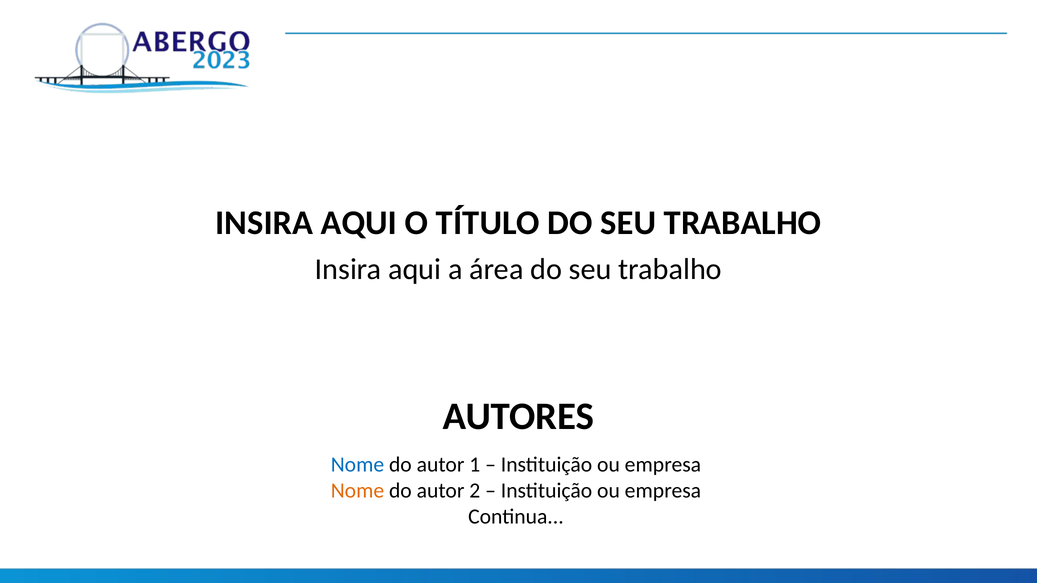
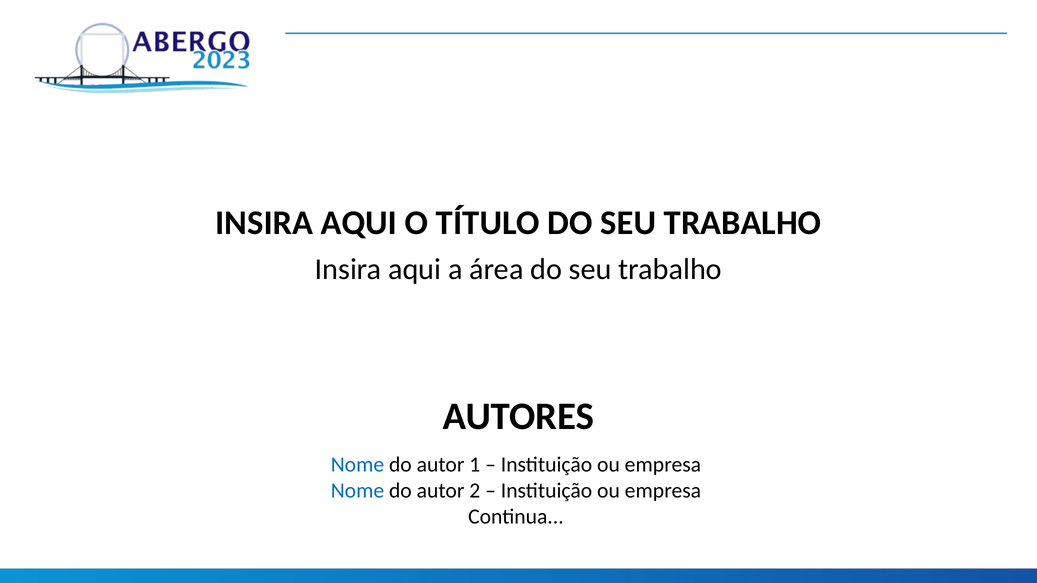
Nome at (357, 491) colour: orange -> blue
